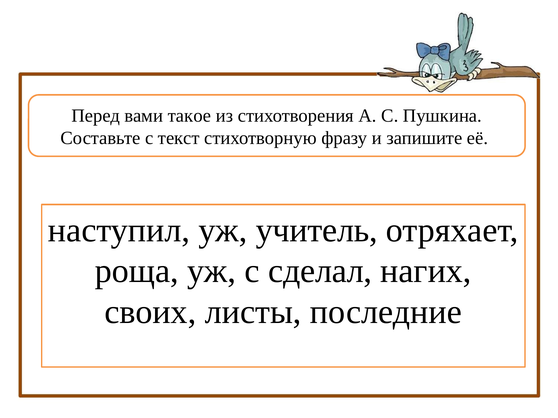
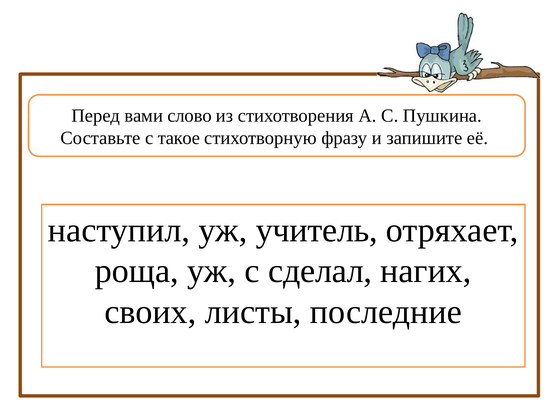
такое: такое -> слово
текст: текст -> такое
